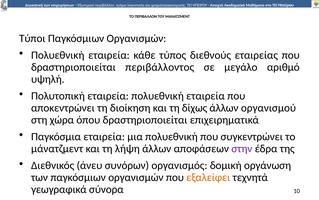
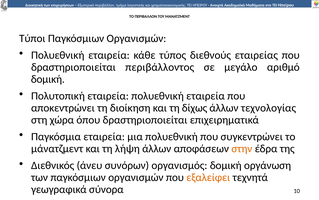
υψηλή at (48, 79): υψηλή -> δοµική
οργανισµού: οργανισµού -> τεχνολογίας
στην colour: purple -> orange
